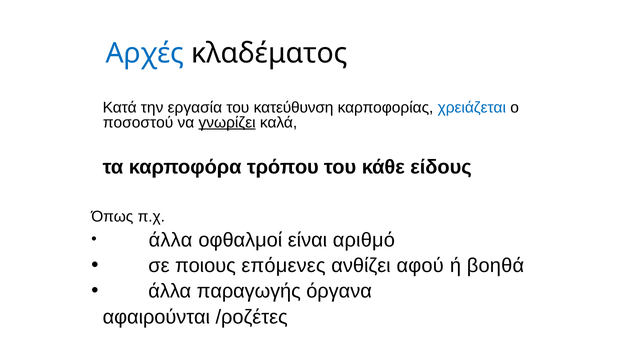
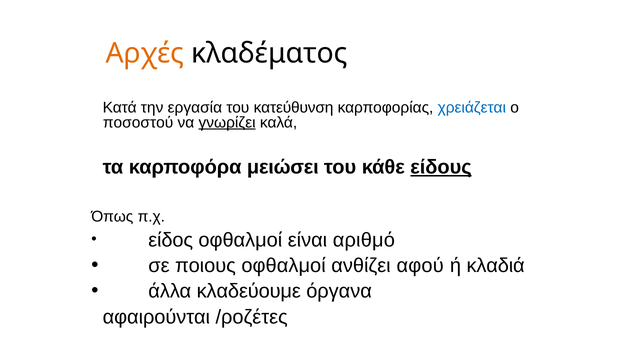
Αρχές colour: blue -> orange
τρόπου: τρόπου -> μειώσει
είδους underline: none -> present
άλλα at (171, 240): άλλα -> είδος
ποιους επόμενες: επόμενες -> οφθαλμοί
βοηθά: βοηθά -> κλαδιά
παραγωγής: παραγωγής -> κλαδεύουμε
